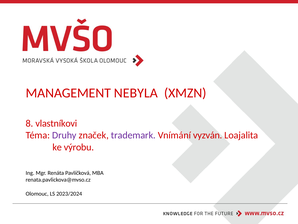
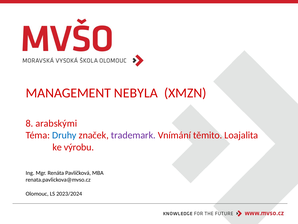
vlastníkovi: vlastníkovi -> arabskými
Druhy colour: purple -> blue
vyzván: vyzván -> těmito
